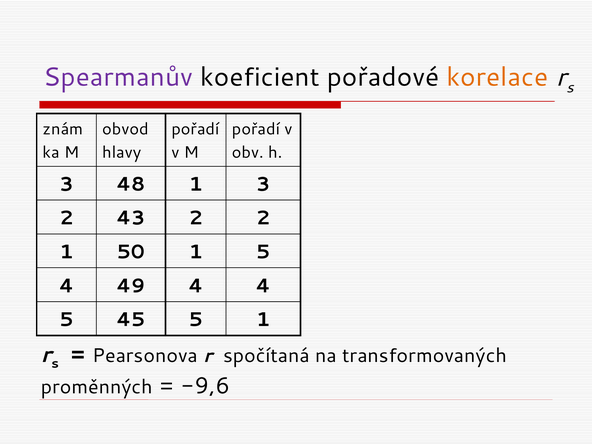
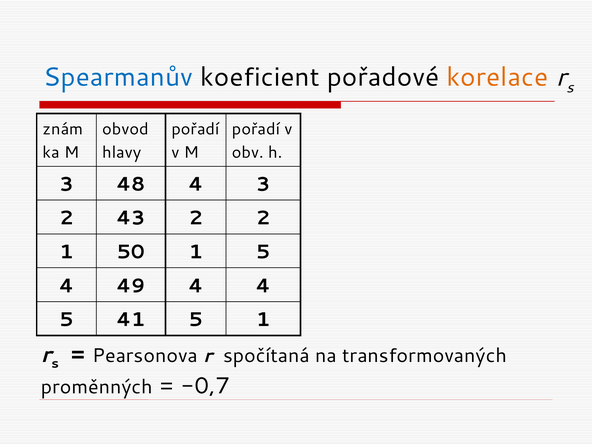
Spearmanův colour: purple -> blue
48 1: 1 -> 4
45: 45 -> 41
-9,6: -9,6 -> -0,7
